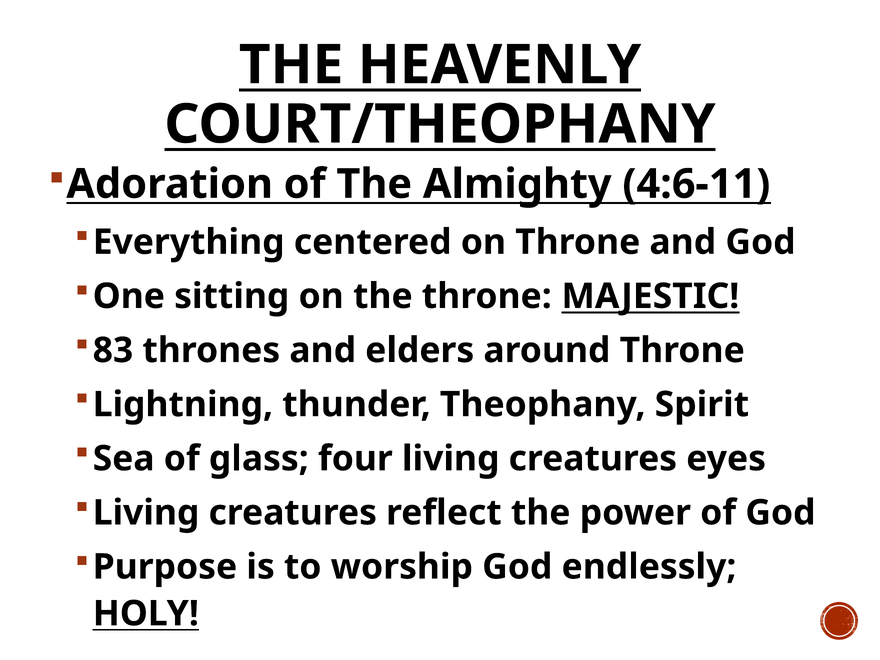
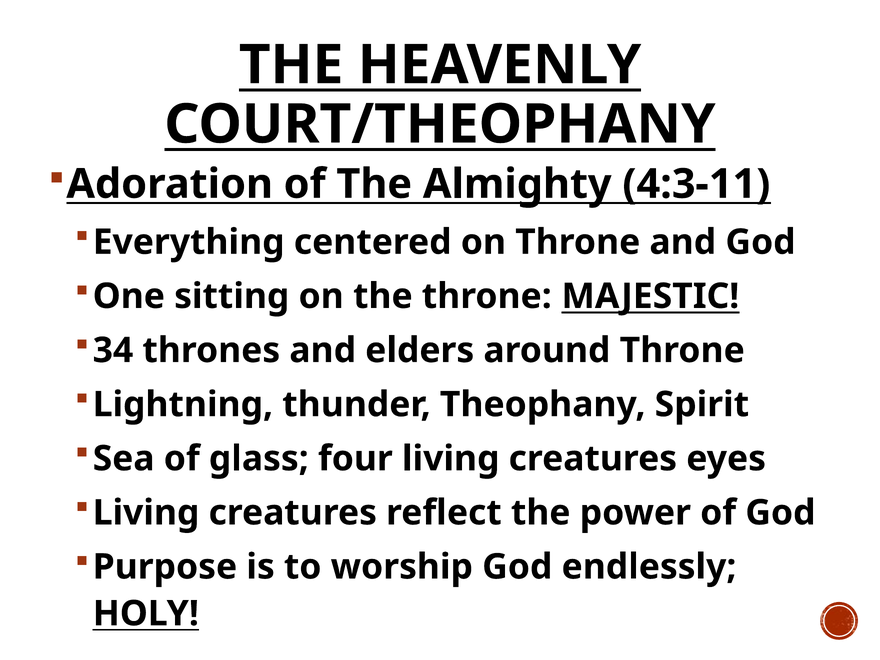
4:6-11: 4:6-11 -> 4:3-11
83: 83 -> 34
